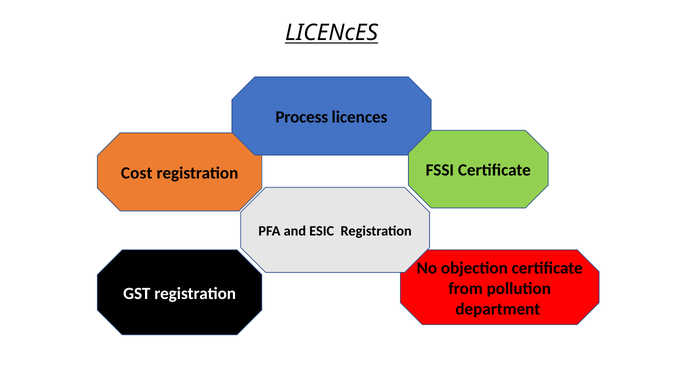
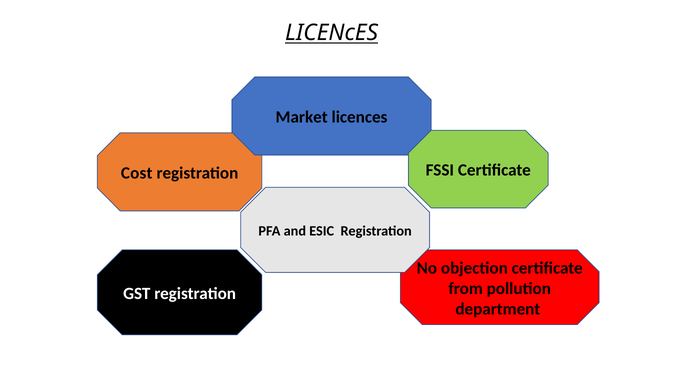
Process: Process -> Market
